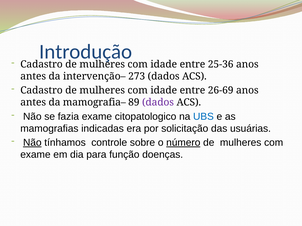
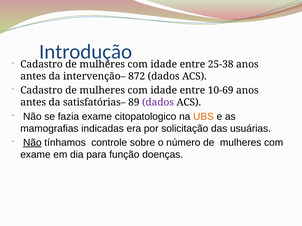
25-36: 25-36 -> 25-38
273: 273 -> 872
26-69: 26-69 -> 10-69
mamografia–: mamografia– -> satisfatórias–
UBS colour: blue -> orange
número underline: present -> none
